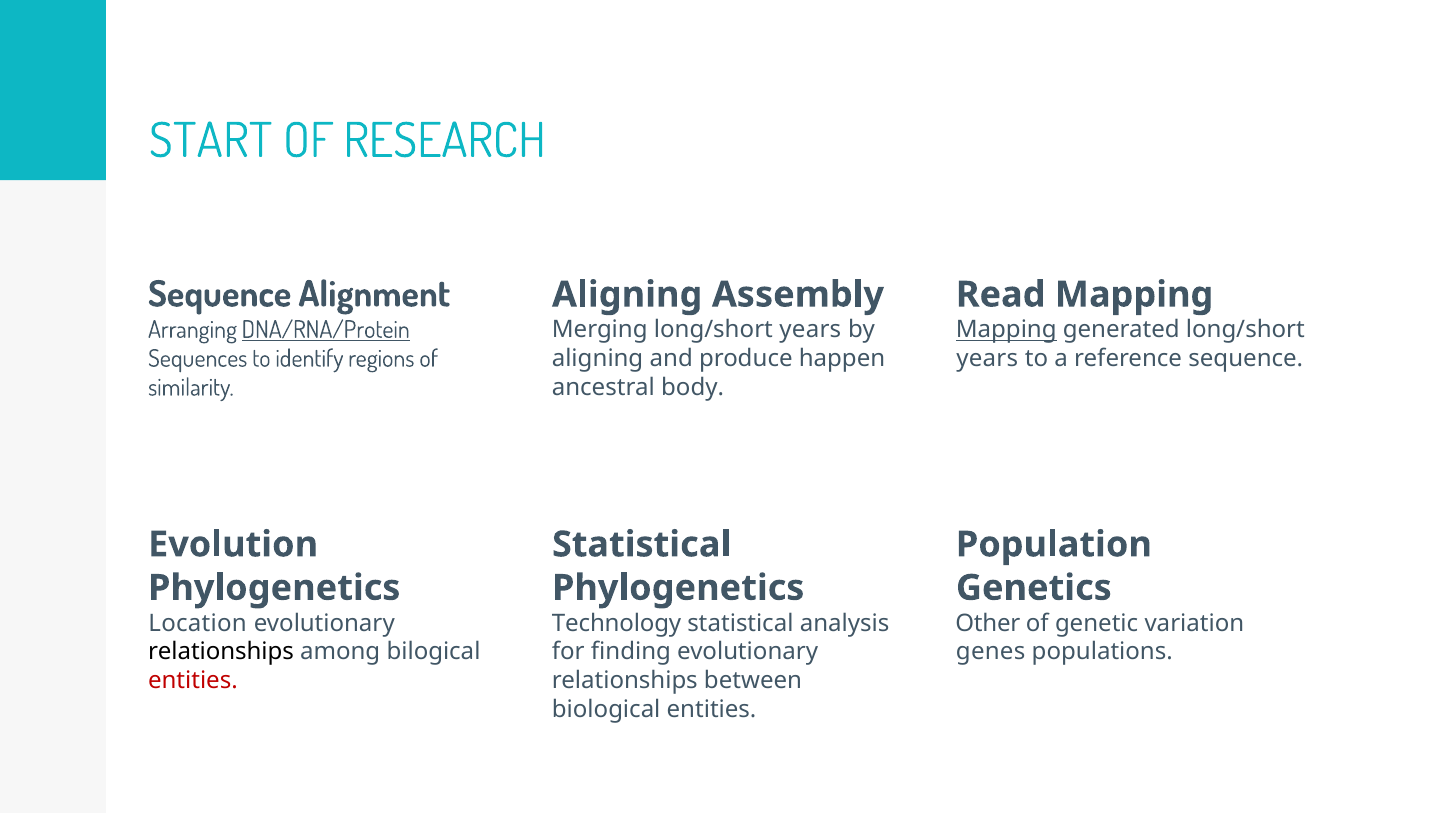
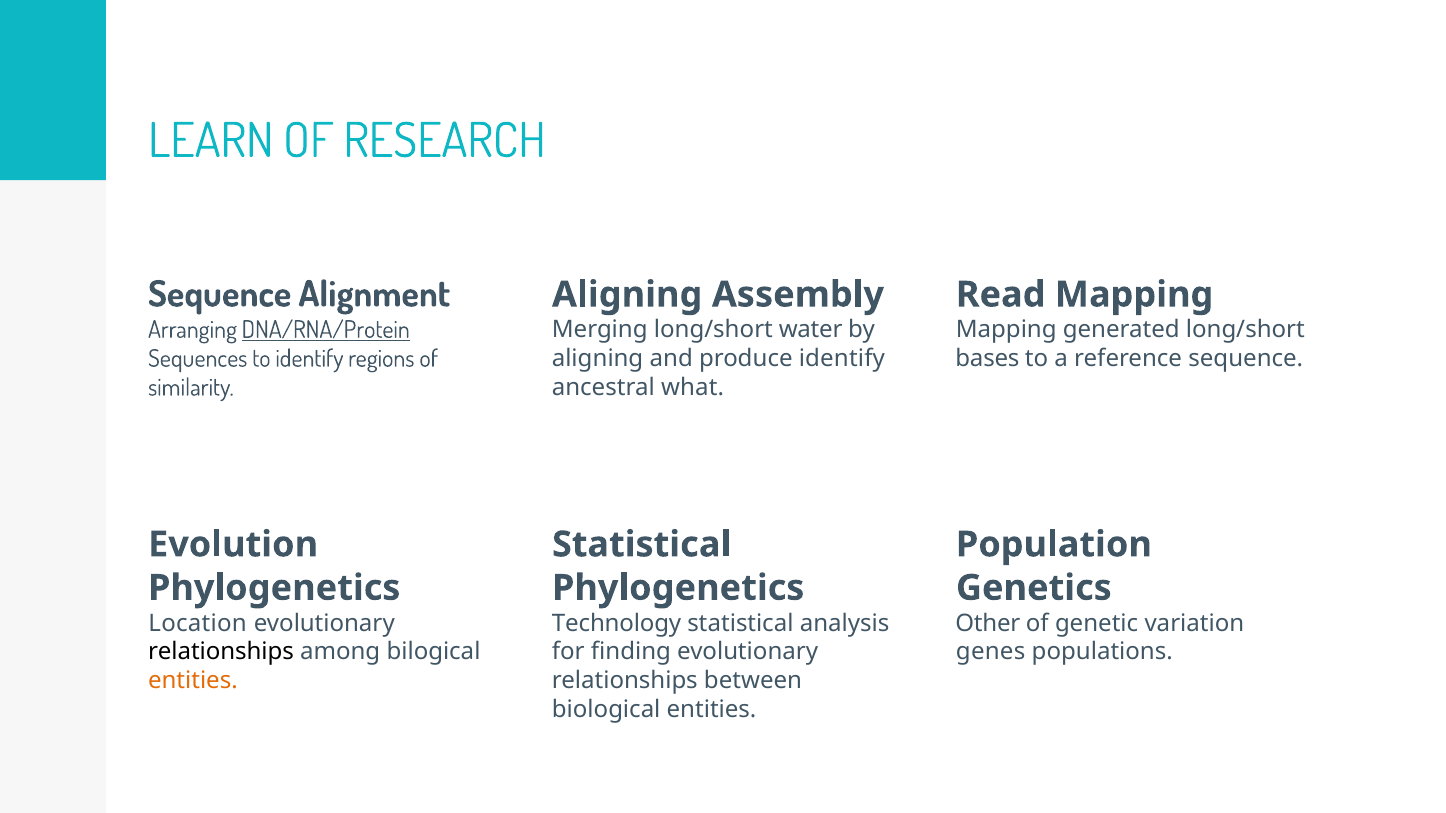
START: START -> LEARN
Merging long/short years: years -> water
Mapping at (1006, 330) underline: present -> none
produce happen: happen -> identify
years at (987, 359): years -> bases
body: body -> what
entities at (193, 681) colour: red -> orange
